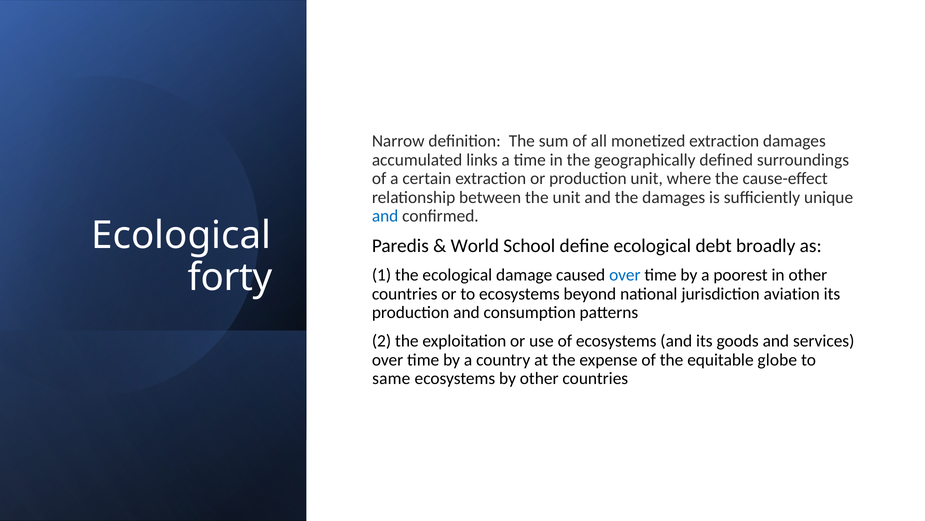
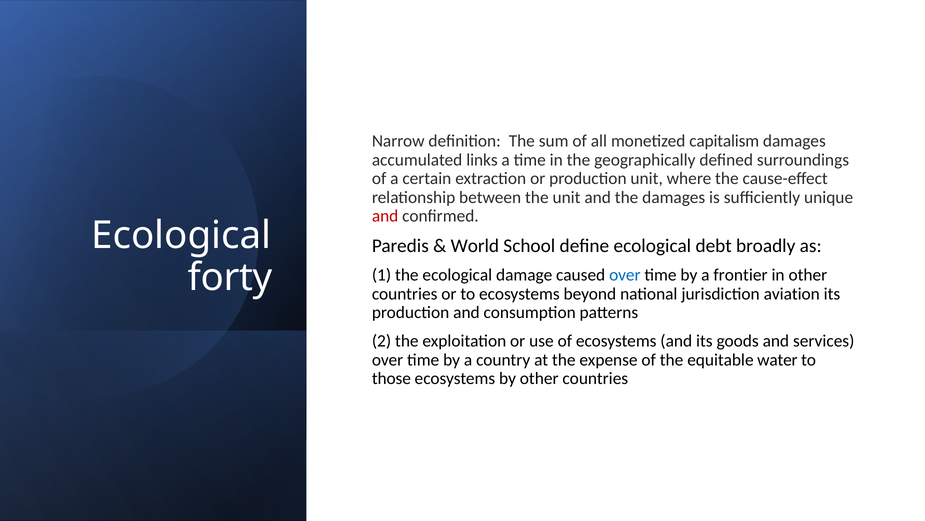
monetized extraction: extraction -> capitalism
and at (385, 216) colour: blue -> red
poorest: poorest -> frontier
globe: globe -> water
same: same -> those
